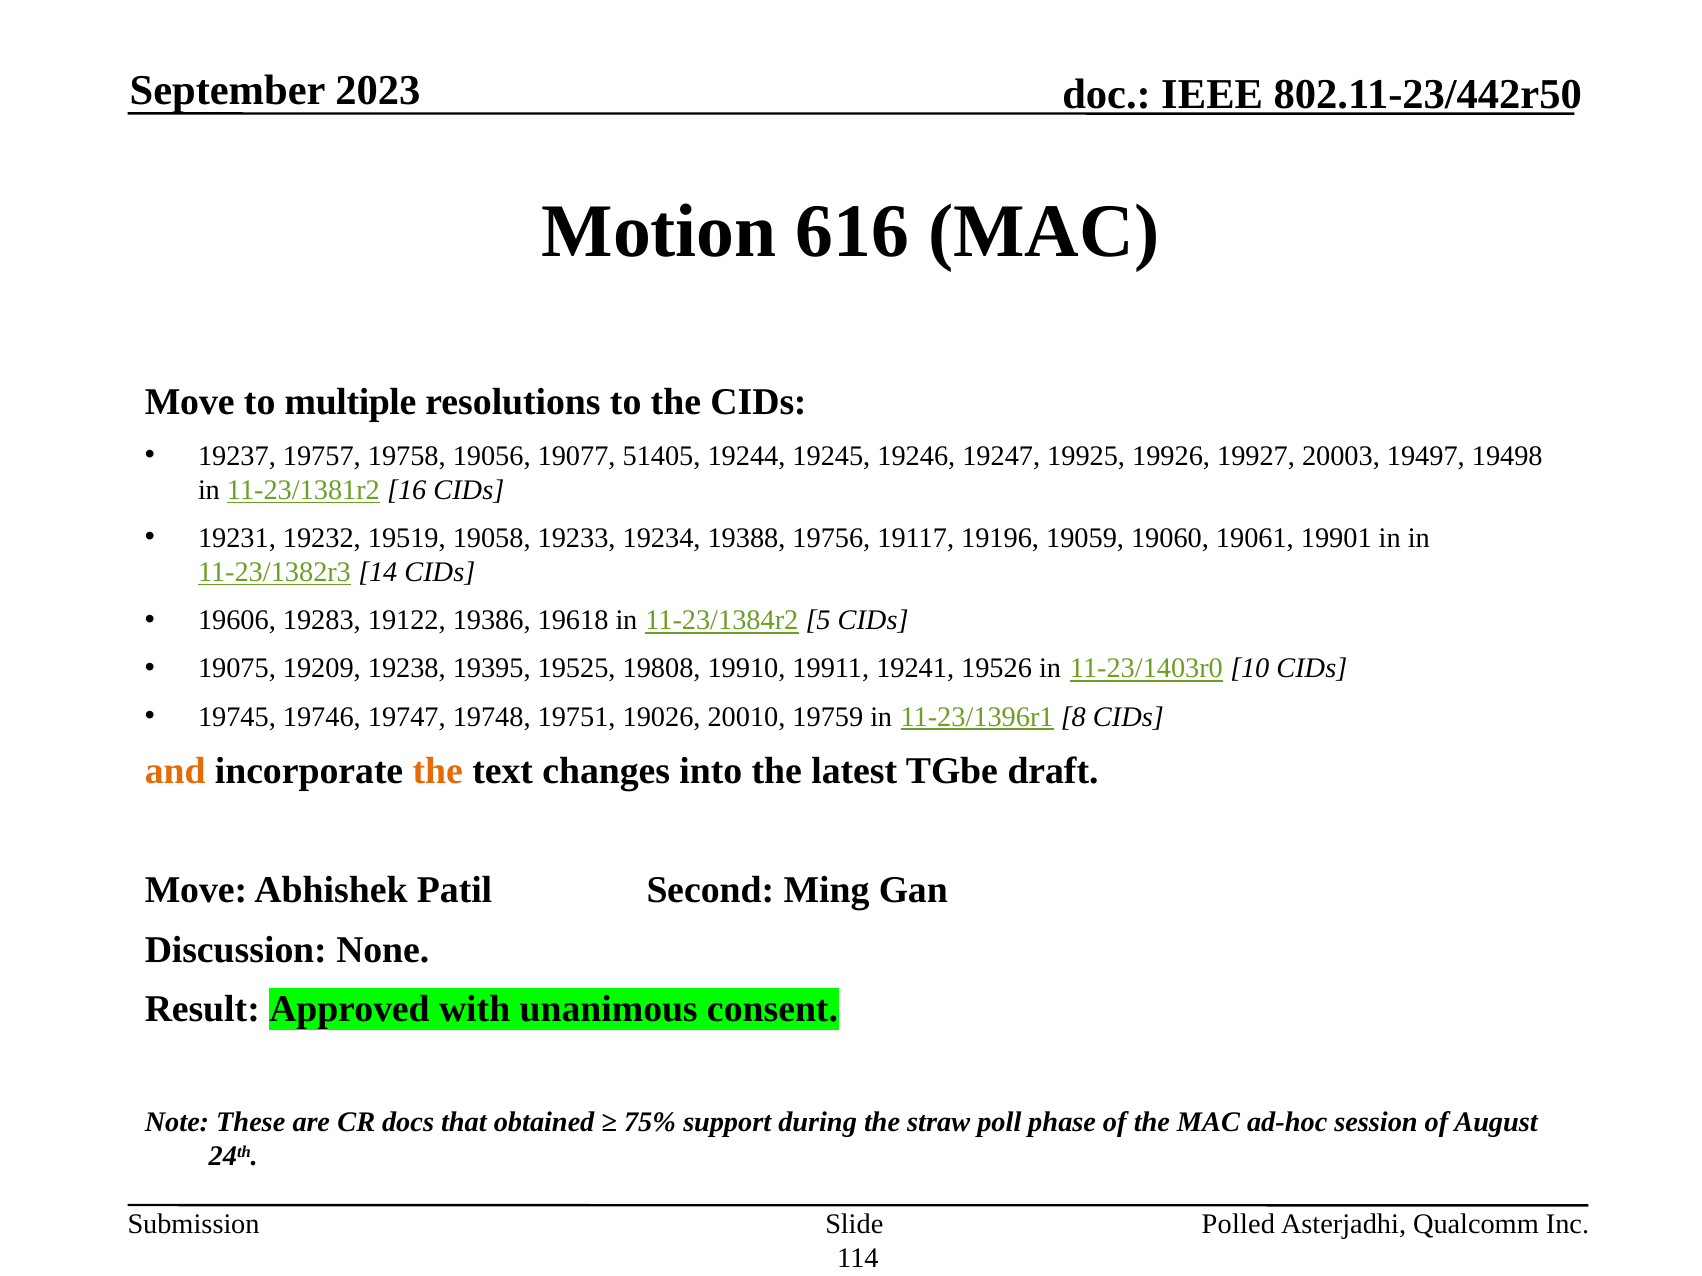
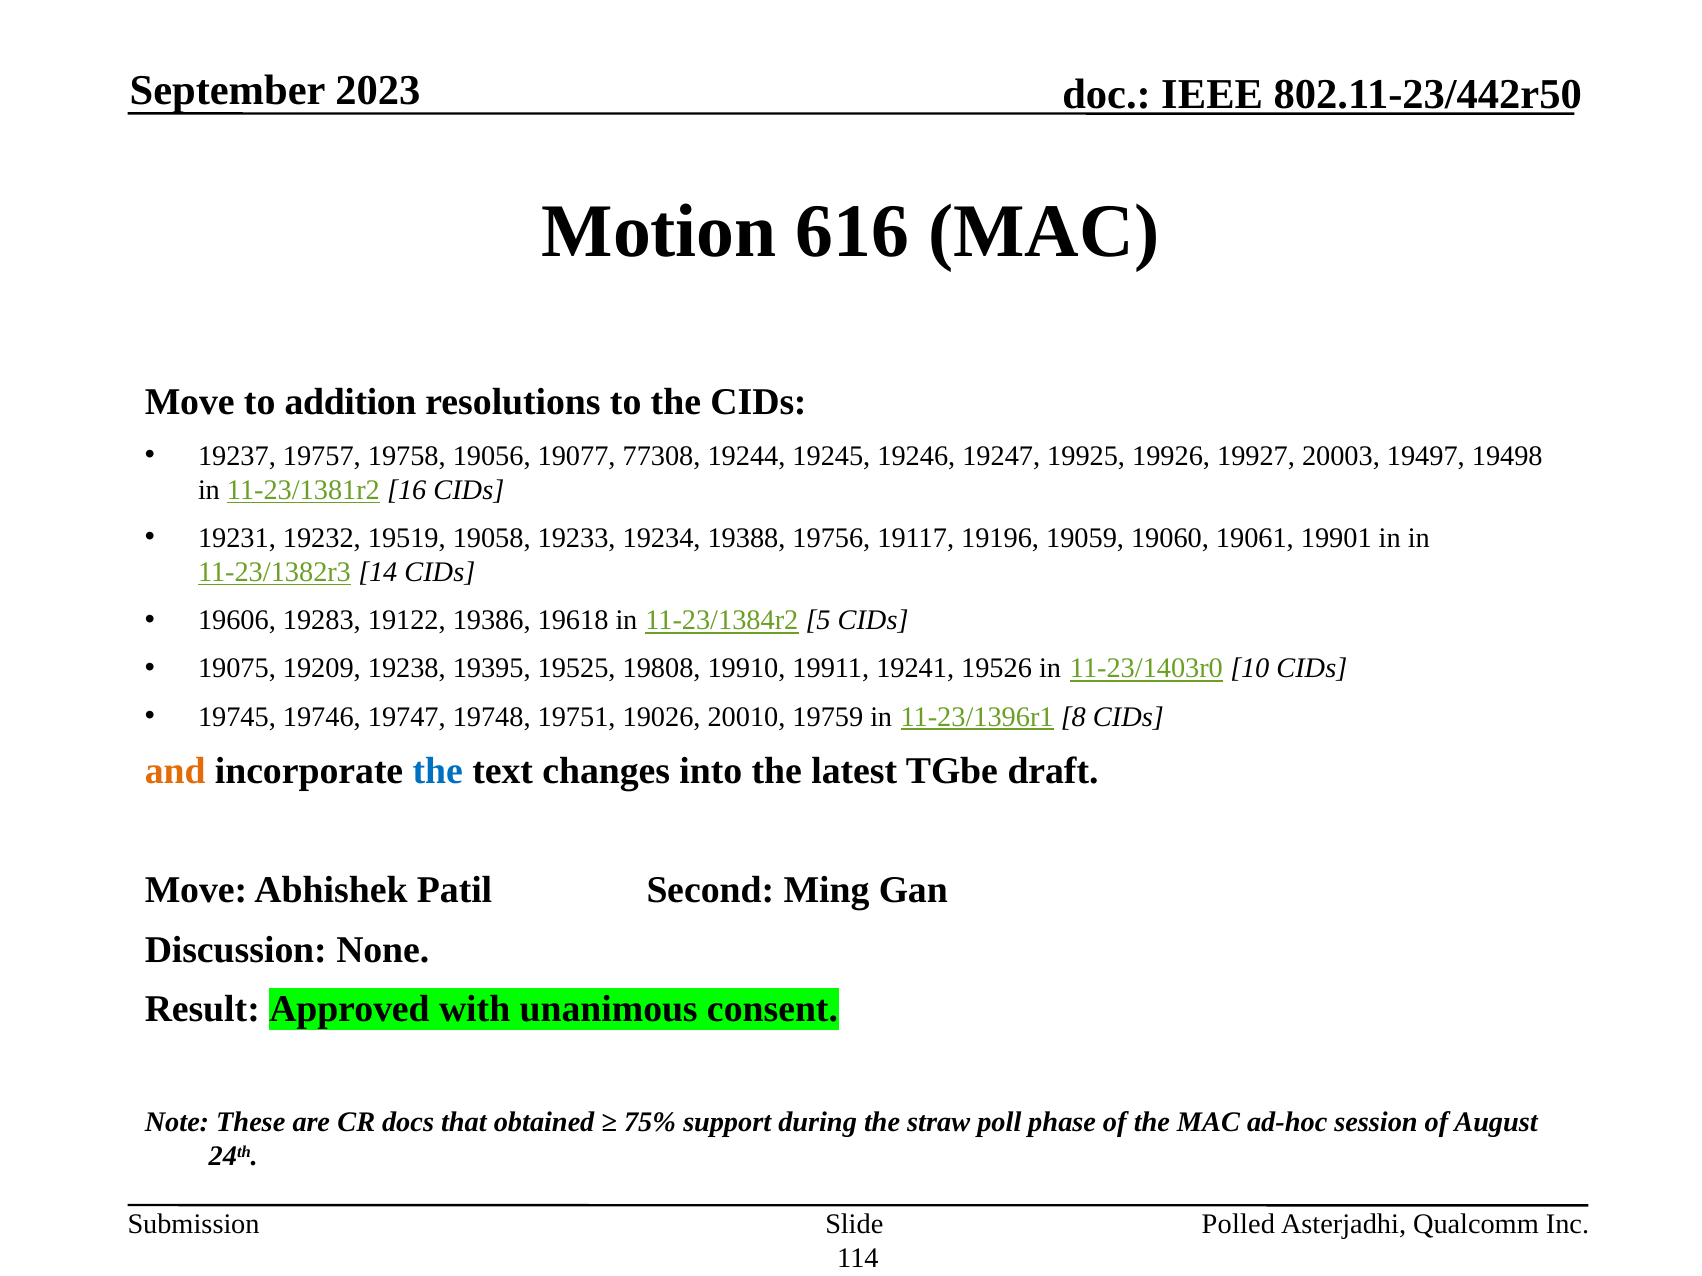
multiple: multiple -> addition
51405: 51405 -> 77308
the at (438, 772) colour: orange -> blue
